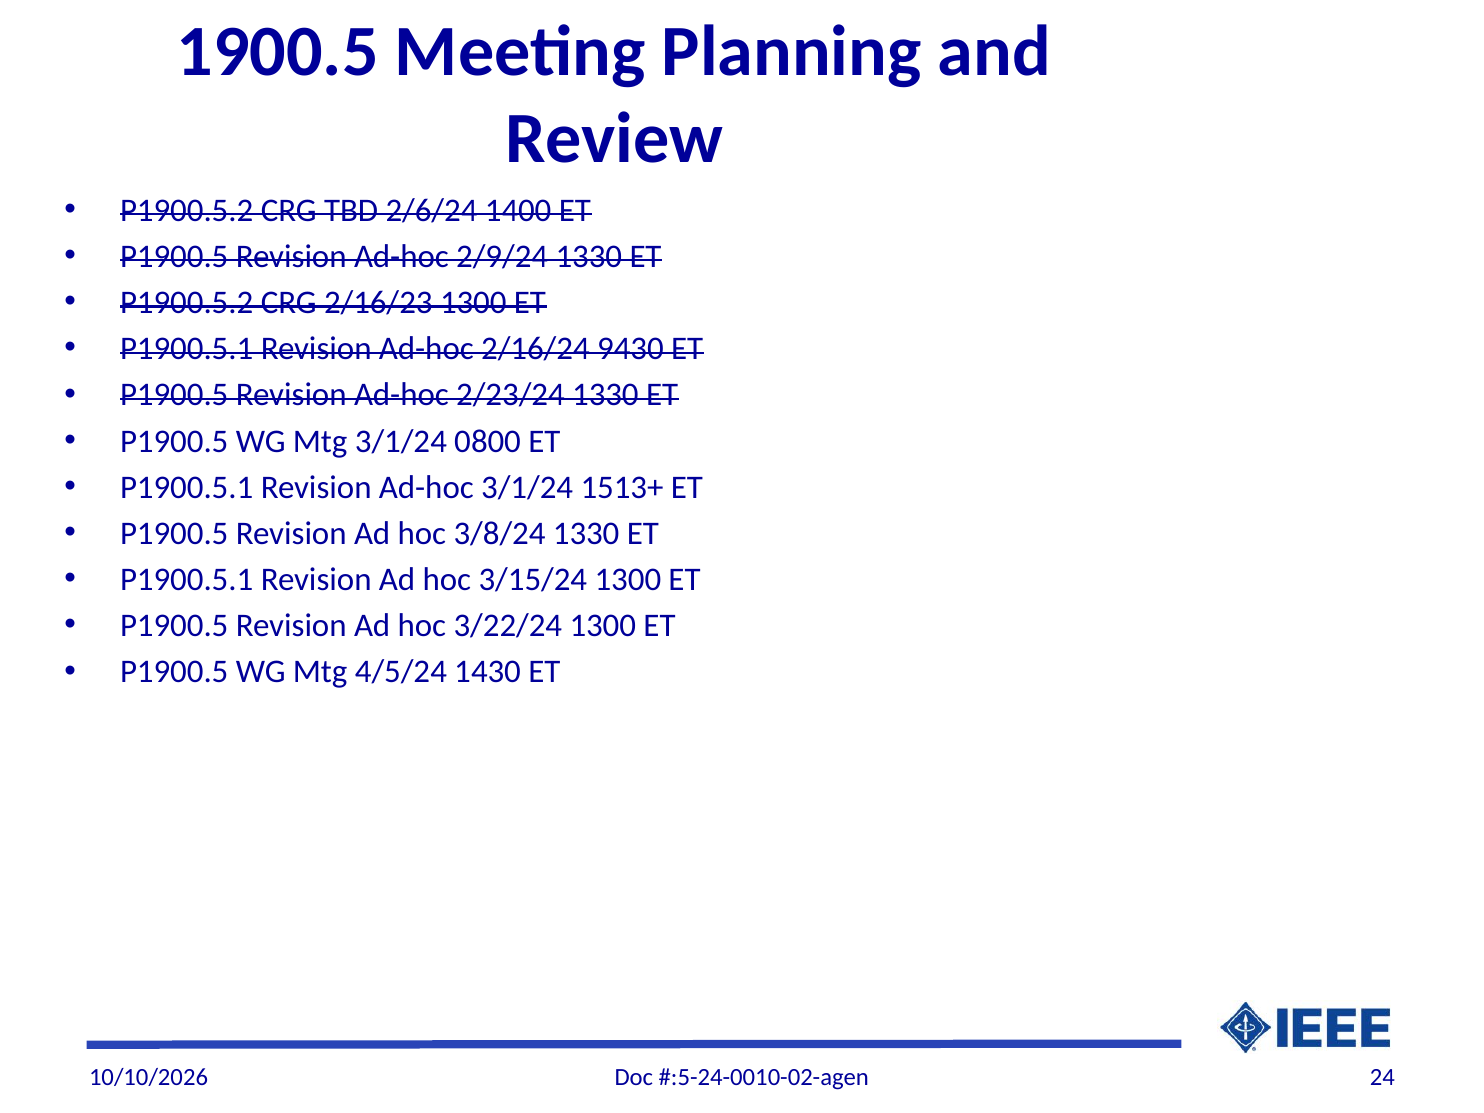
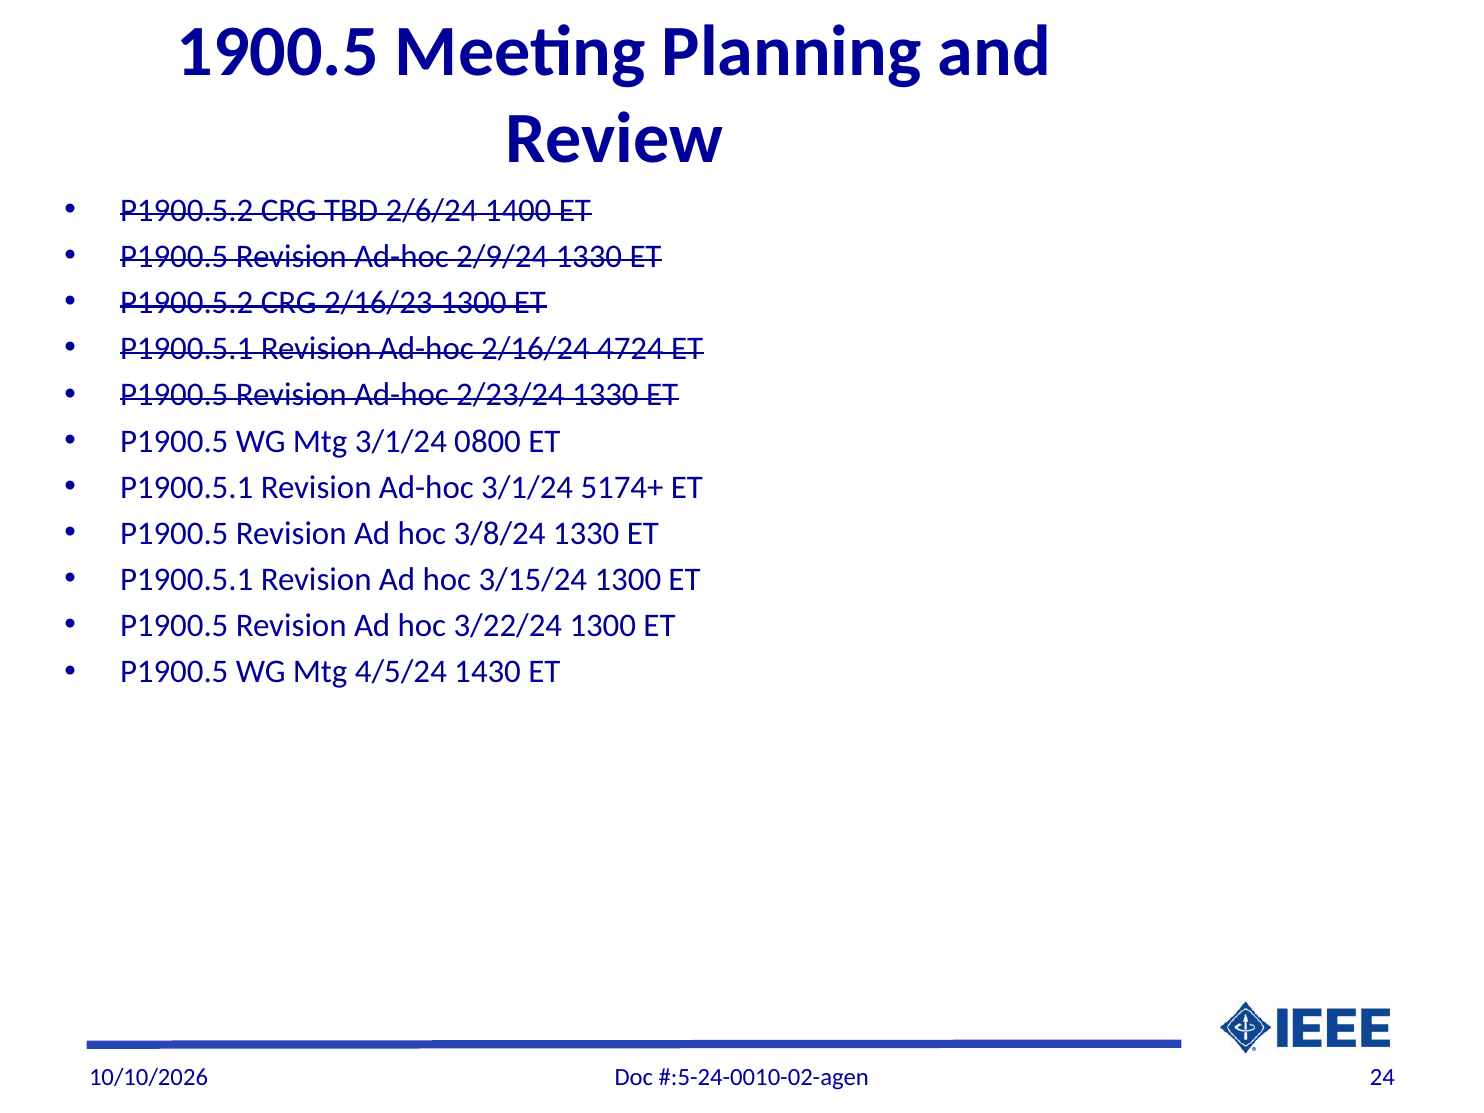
9430: 9430 -> 4724
1513+: 1513+ -> 5174+
